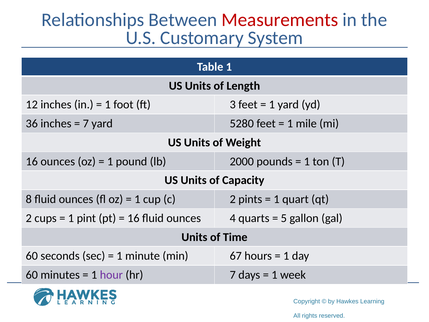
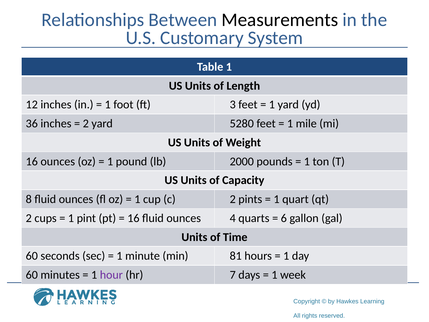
Measurements colour: red -> black
7 at (86, 123): 7 -> 2
5: 5 -> 6
67: 67 -> 81
